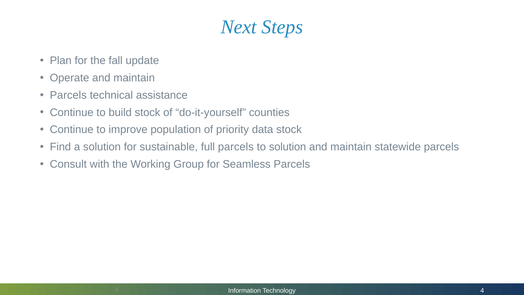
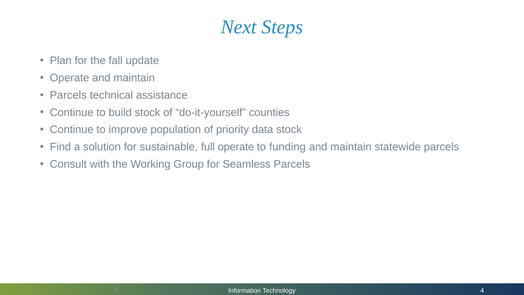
full parcels: parcels -> operate
to solution: solution -> funding
